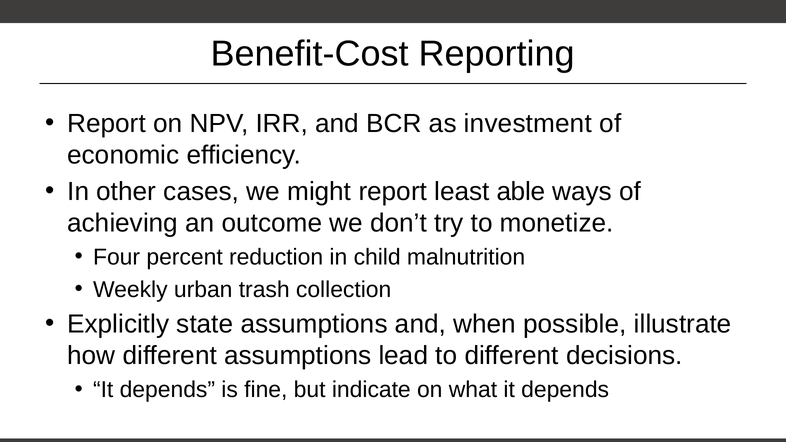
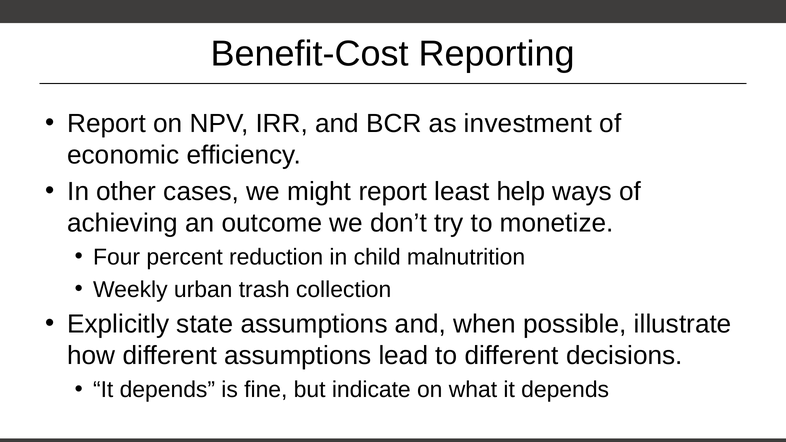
able: able -> help
